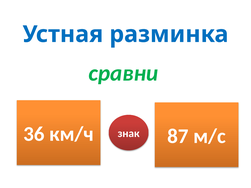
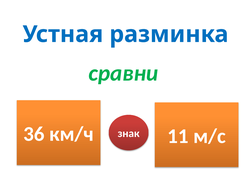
87: 87 -> 11
